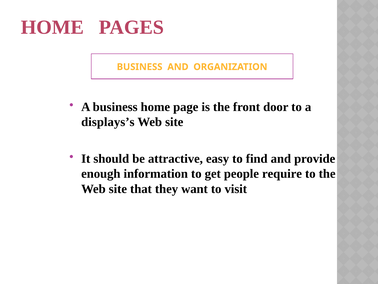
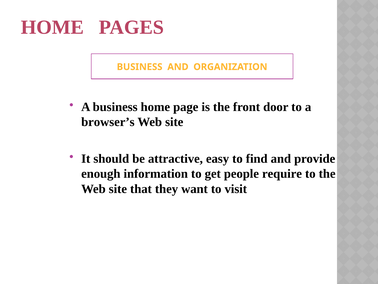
displays’s: displays’s -> browser’s
